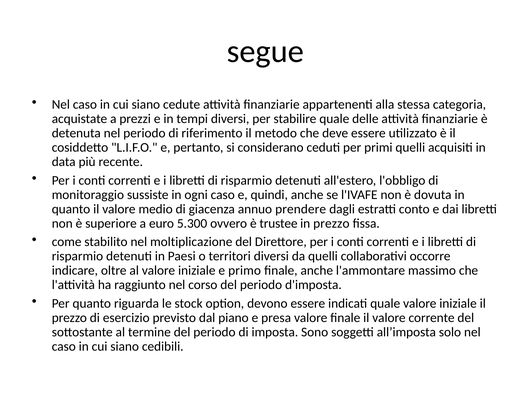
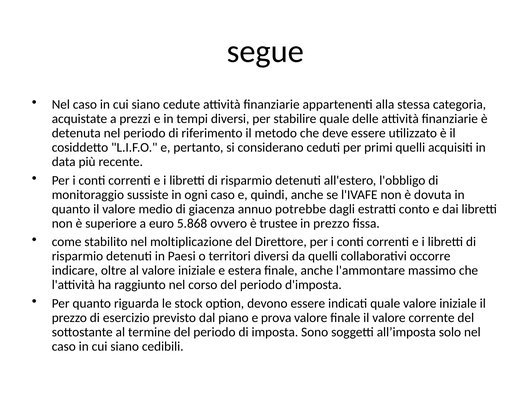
prendere: prendere -> potrebbe
5.300: 5.300 -> 5.868
primo: primo -> estera
presa: presa -> prova
